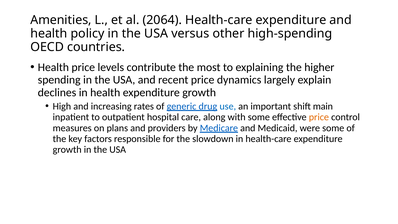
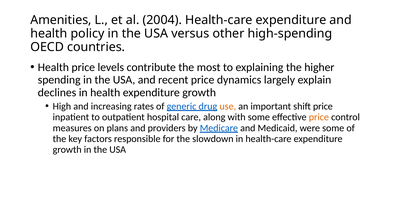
2064: 2064 -> 2004
use colour: blue -> orange
shift main: main -> price
